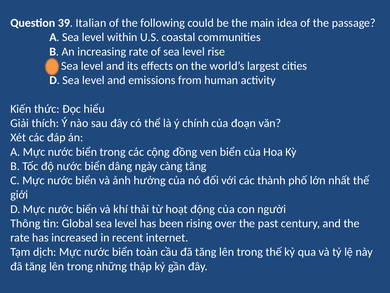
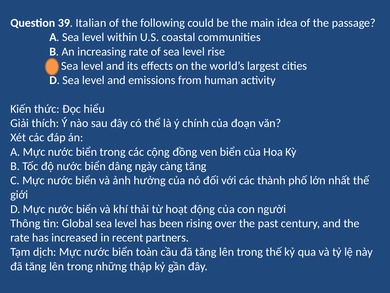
internet: internet -> partners
